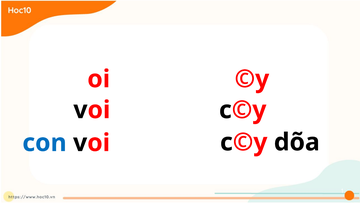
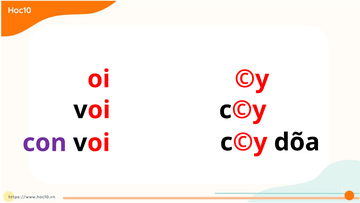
con colour: blue -> purple
